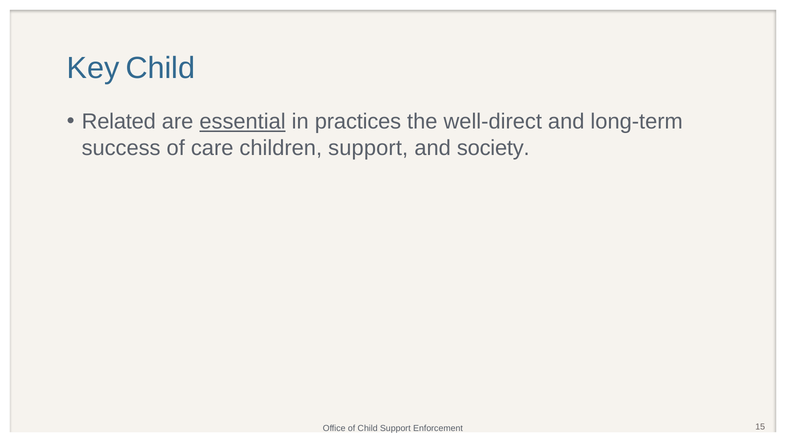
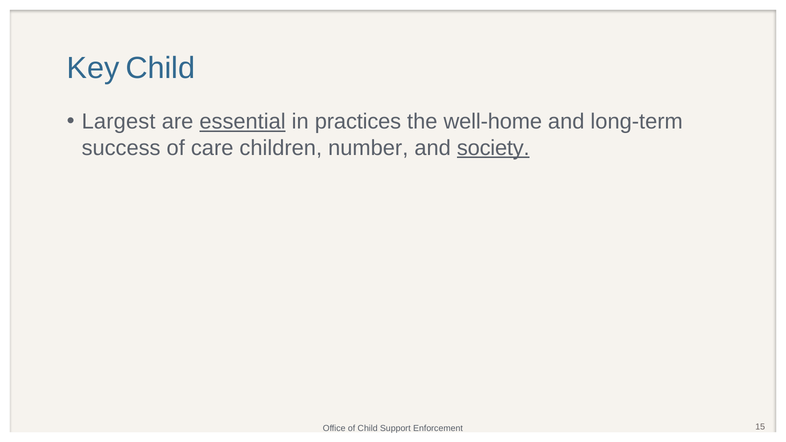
Related: Related -> Largest
well-direct: well-direct -> well-home
children support: support -> number
society underline: none -> present
